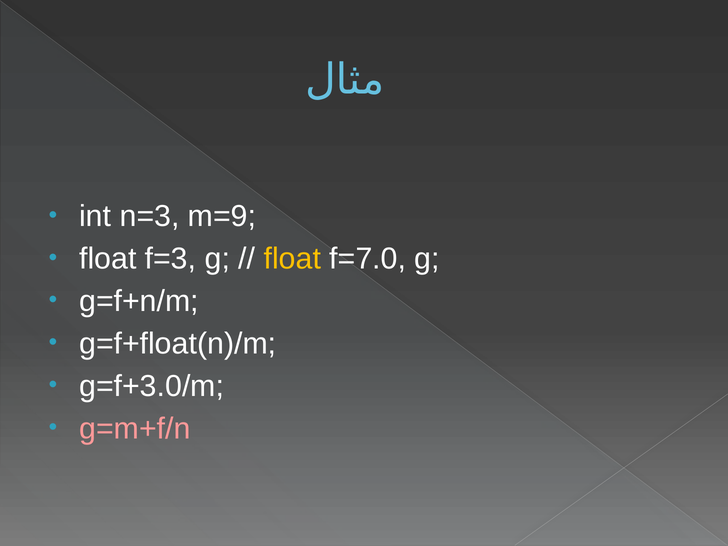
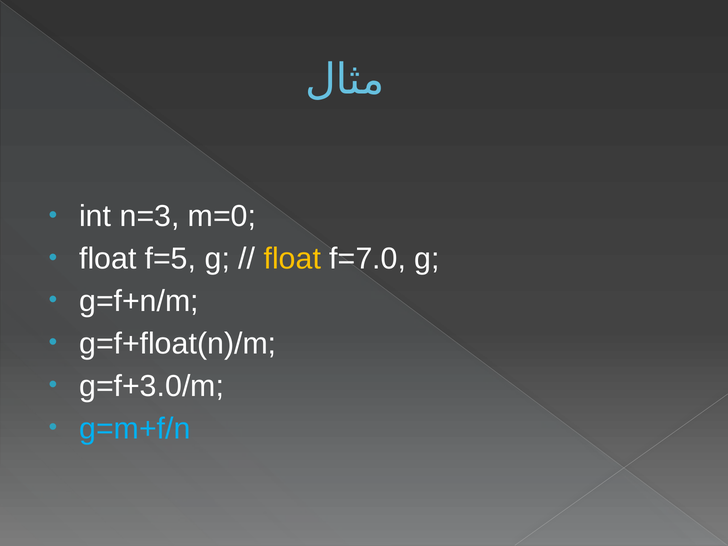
m=9: m=9 -> m=0
f=3: f=3 -> f=5
g=m+f/n colour: pink -> light blue
